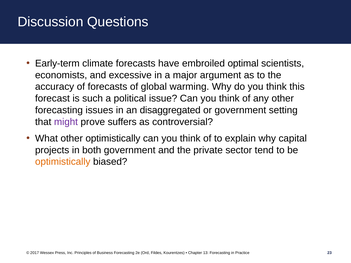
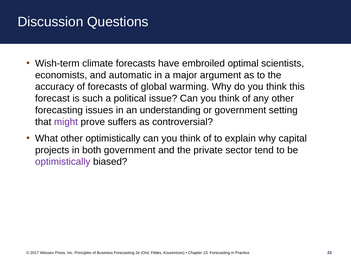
Early-term: Early-term -> Wish-term
excessive: excessive -> automatic
disaggregated: disaggregated -> understanding
optimistically at (63, 162) colour: orange -> purple
